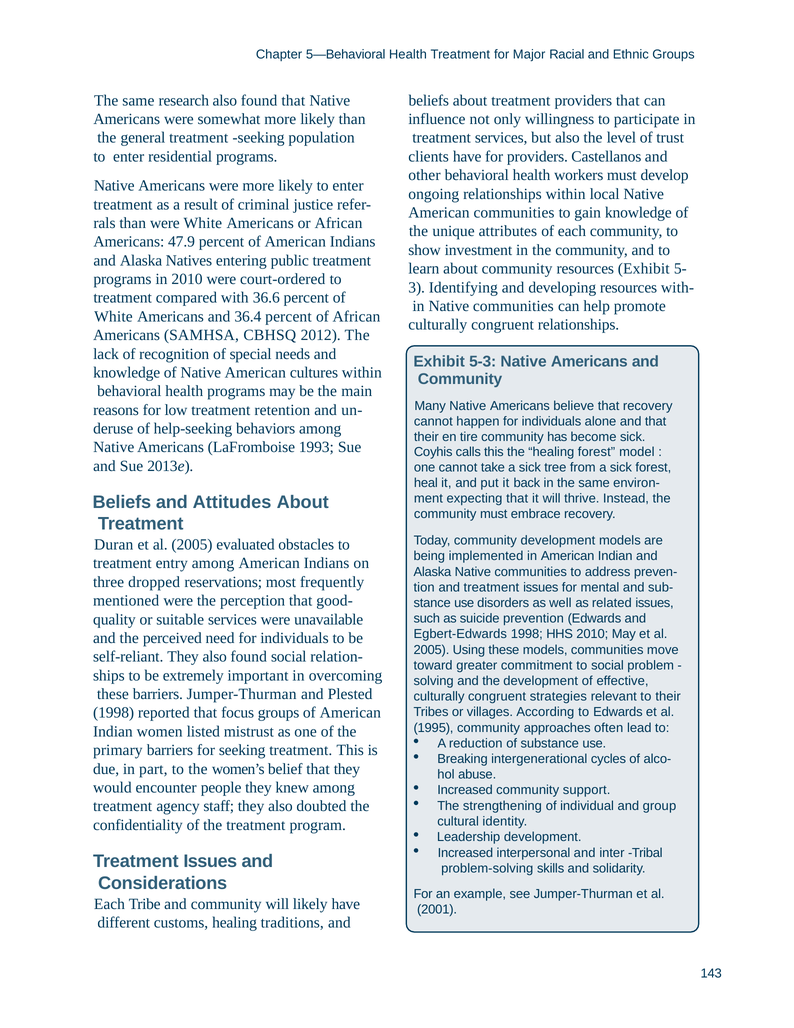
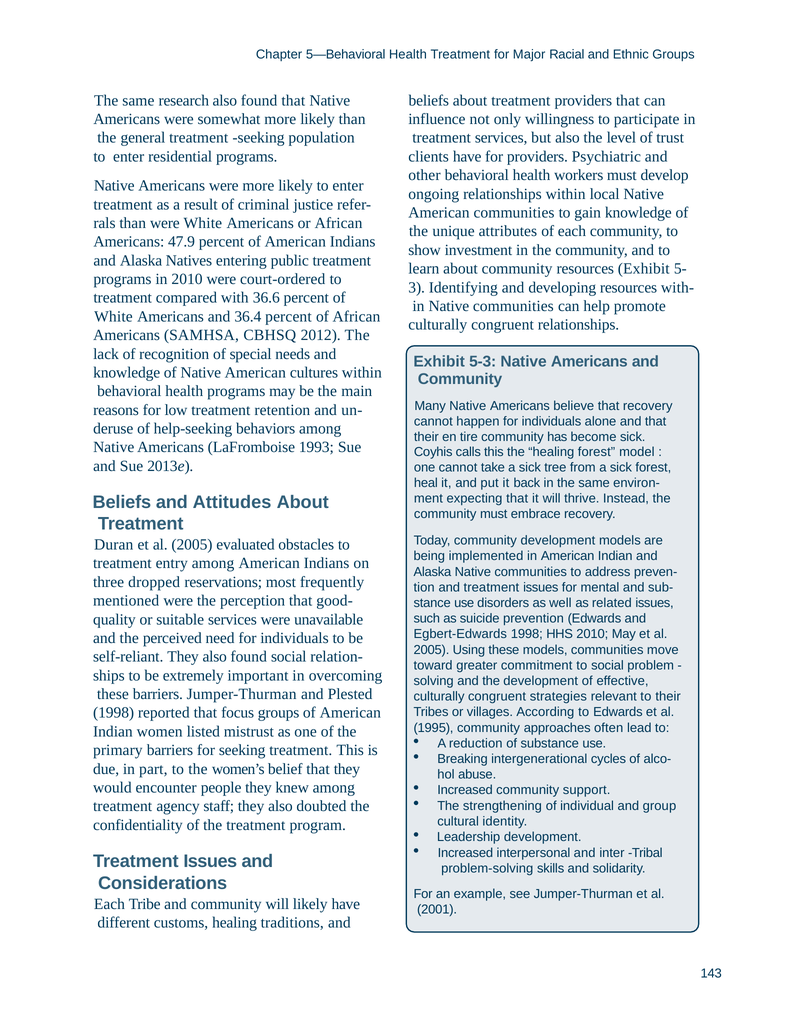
Castellanos: Castellanos -> Psychiatric
